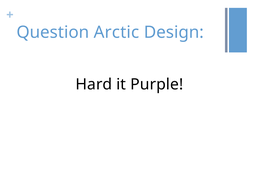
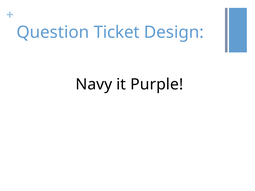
Arctic: Arctic -> Ticket
Hard: Hard -> Navy
